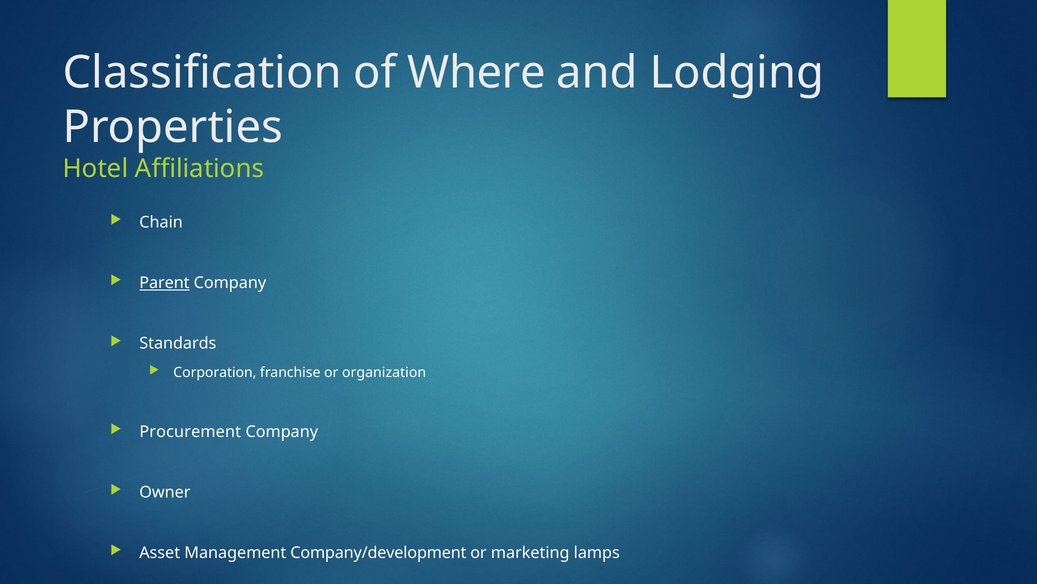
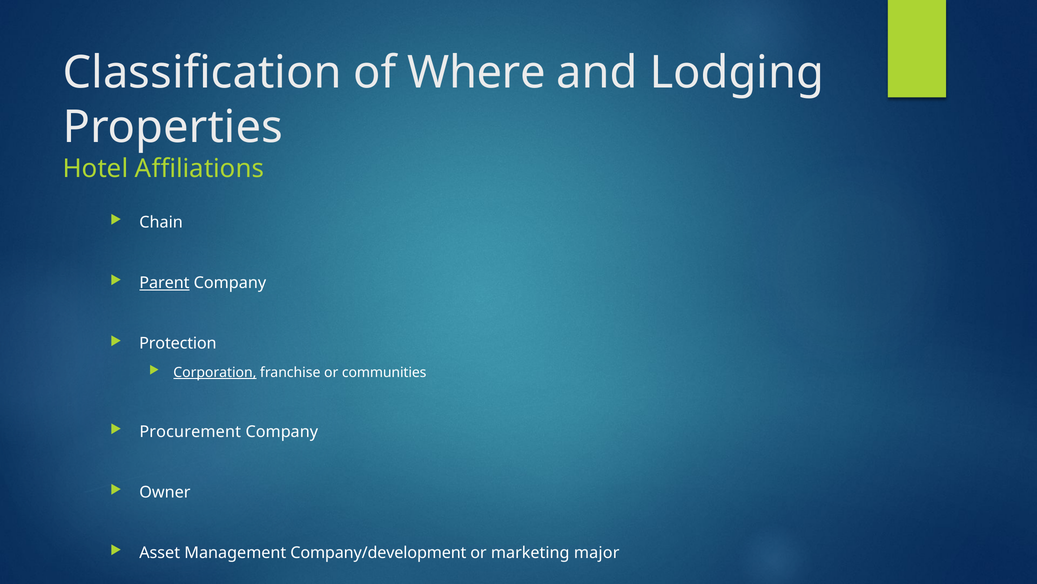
Standards: Standards -> Protection
Corporation underline: none -> present
organization: organization -> communities
lamps: lamps -> major
